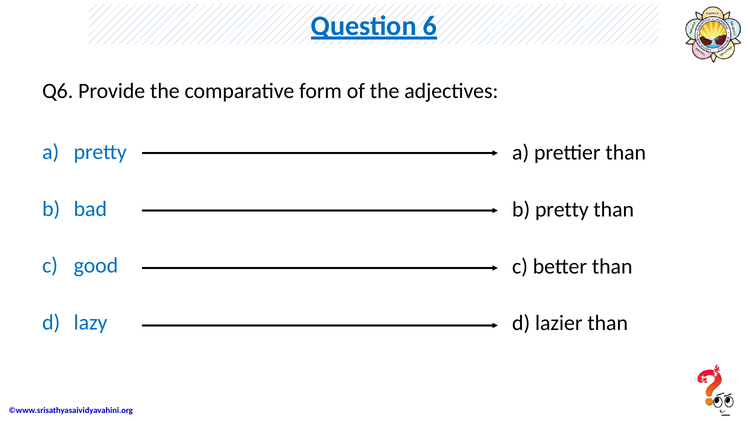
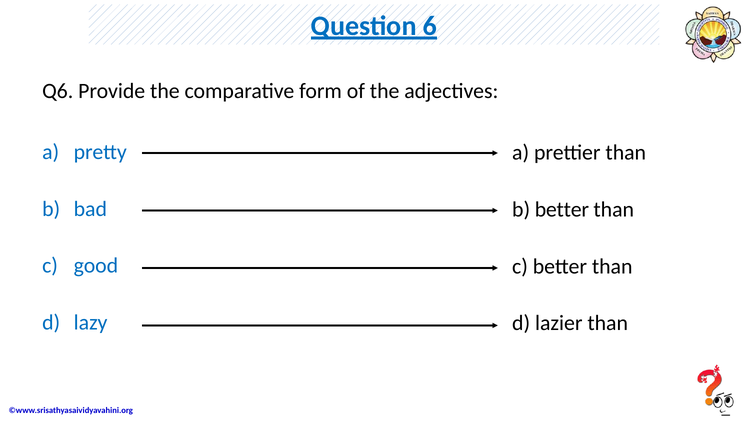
b pretty: pretty -> better
